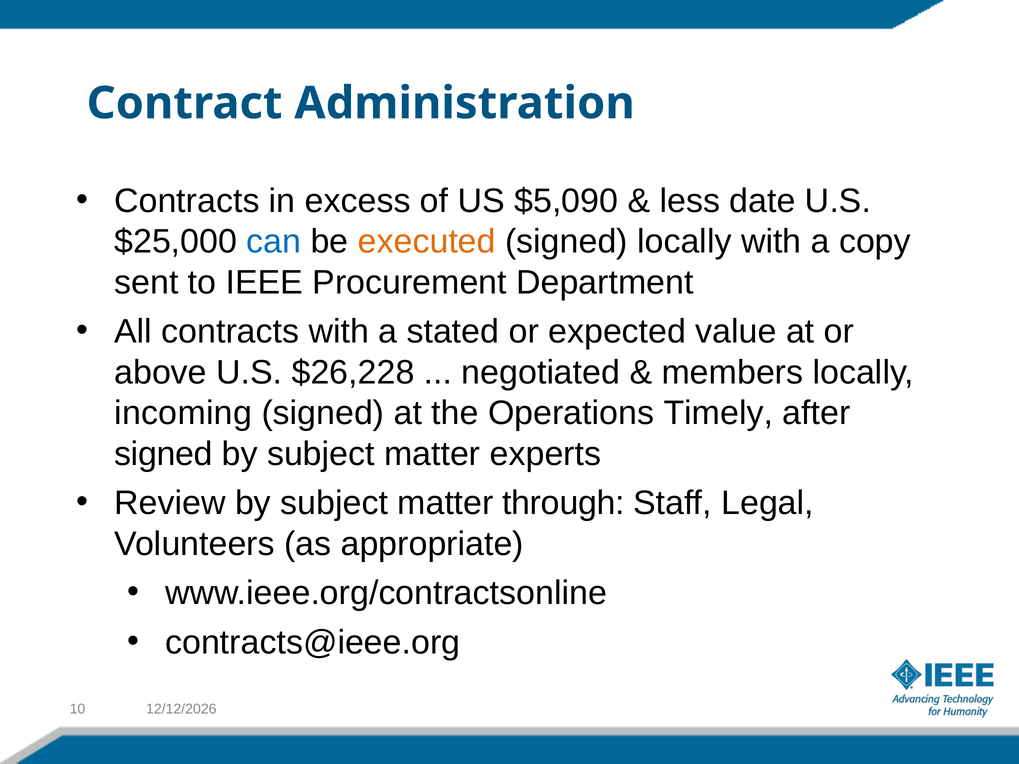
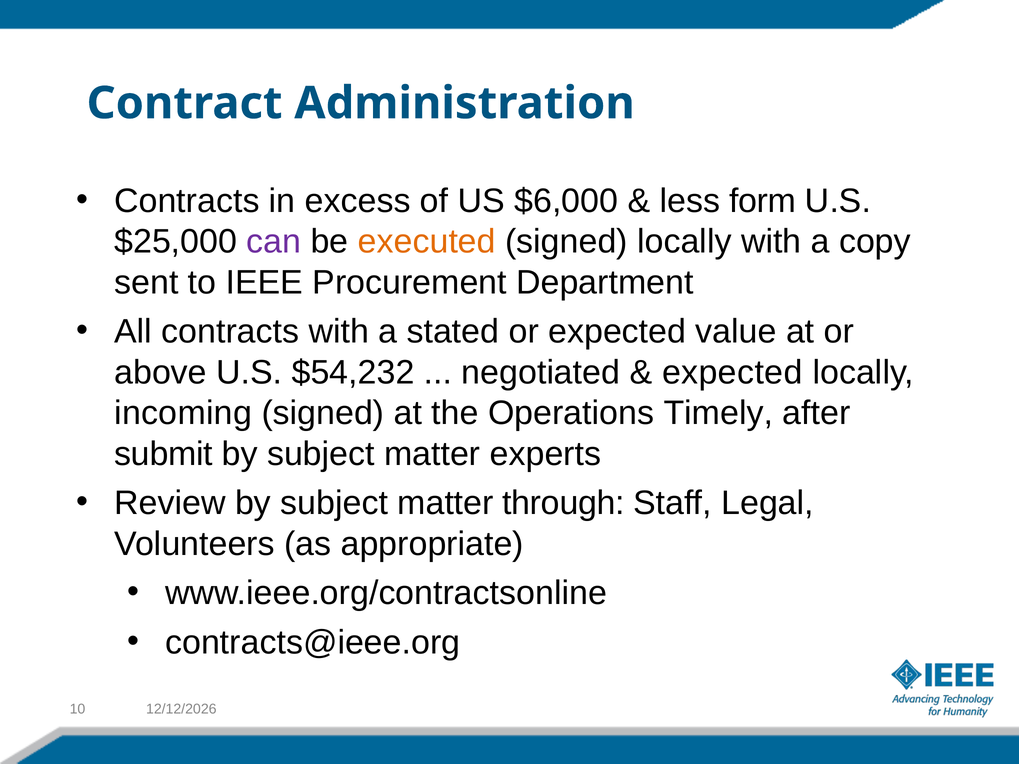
$5,090: $5,090 -> $6,000
date: date -> form
can colour: blue -> purple
$26,228: $26,228 -> $54,232
members at (732, 373): members -> expected
signed at (164, 454): signed -> submit
